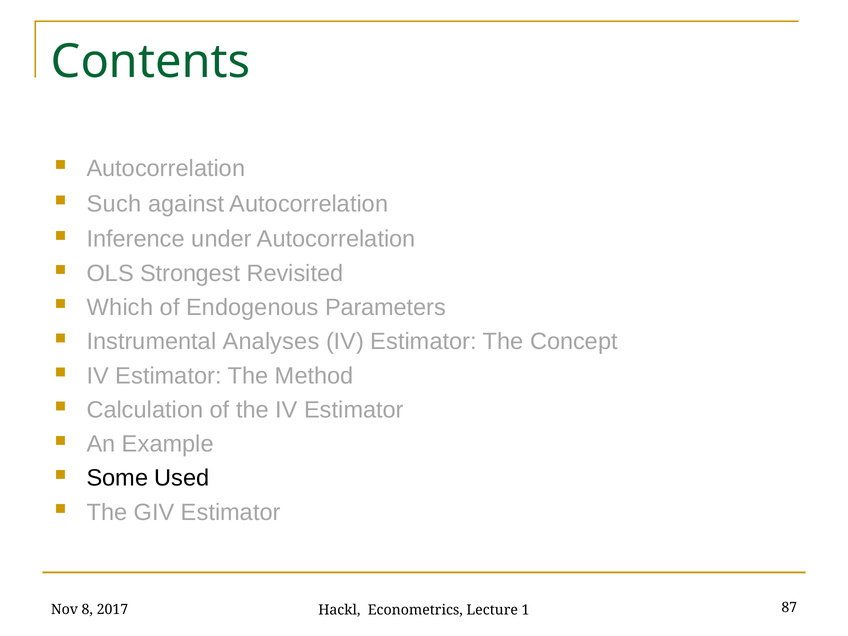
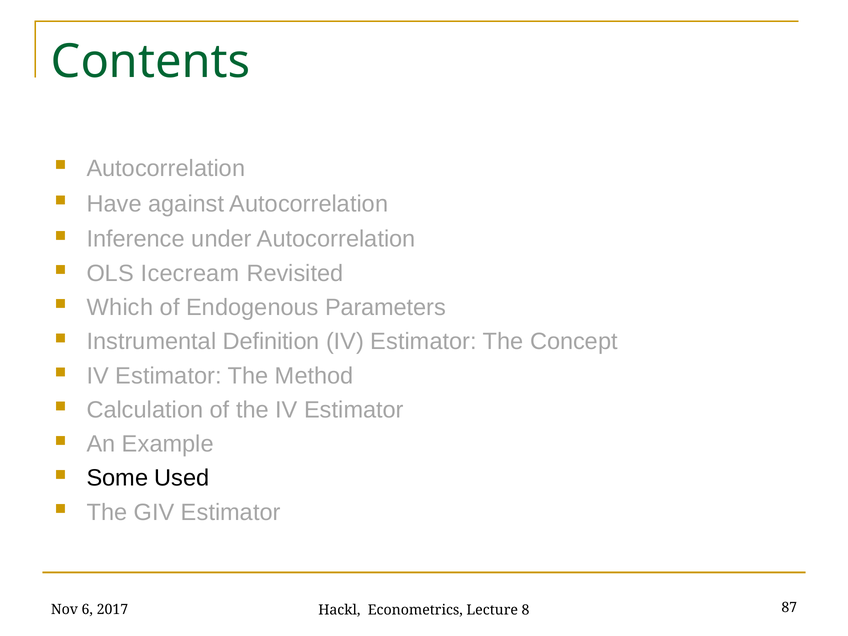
Such: Such -> Have
Strongest: Strongest -> Icecream
Analyses: Analyses -> Definition
8: 8 -> 6
1: 1 -> 8
